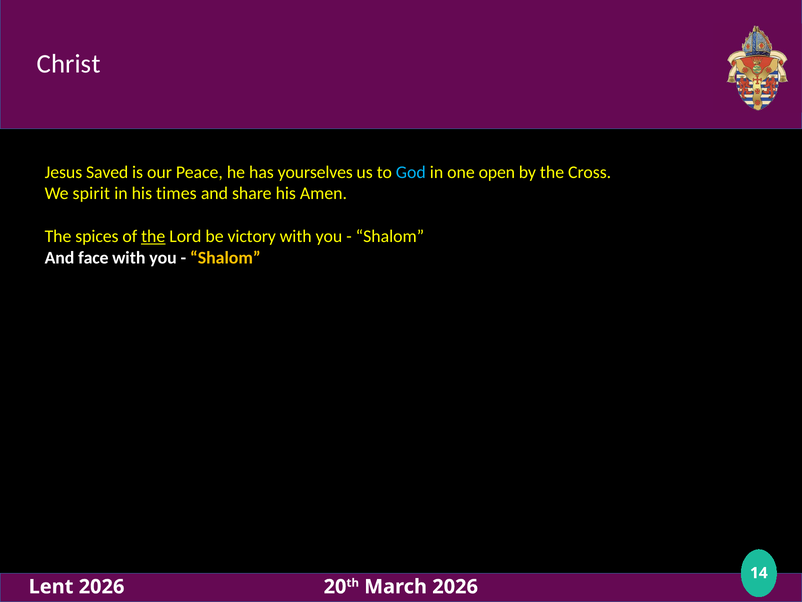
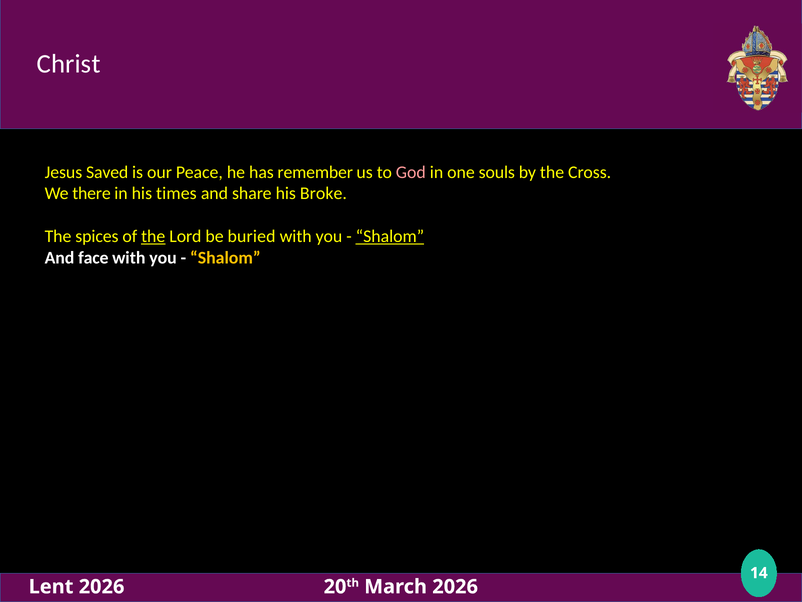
yourselves: yourselves -> remember
God colour: light blue -> pink
open: open -> souls
spirit: spirit -> there
Amen: Amen -> Broke
victory: victory -> buried
Shalom at (390, 236) underline: none -> present
